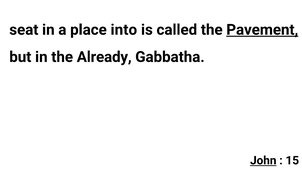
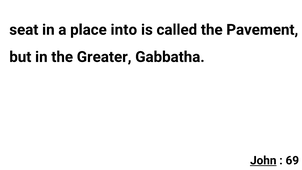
Pavement underline: present -> none
Already: Already -> Greater
15: 15 -> 69
